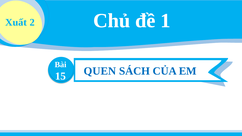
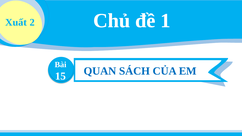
QUEN: QUEN -> QUAN
